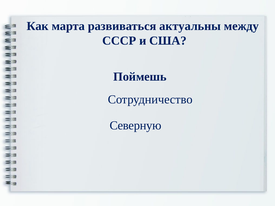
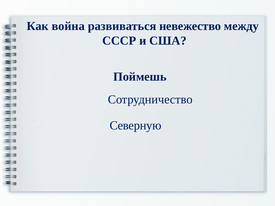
марта: марта -> война
актуальны: актуальны -> невежество
